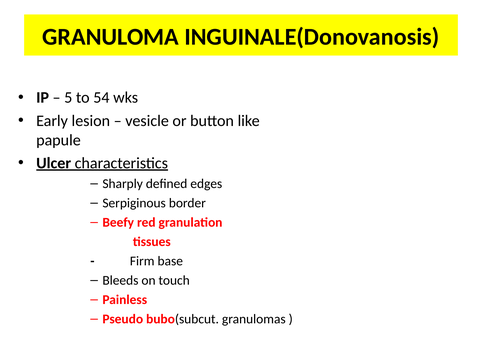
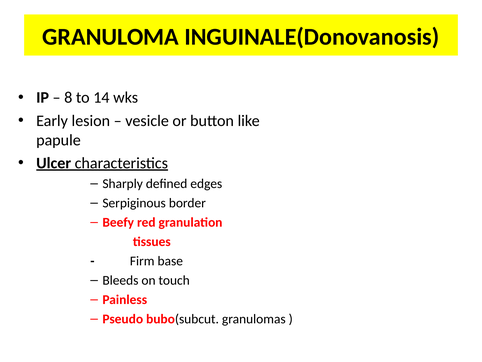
5: 5 -> 8
54: 54 -> 14
